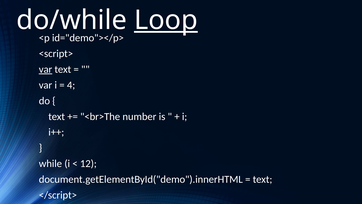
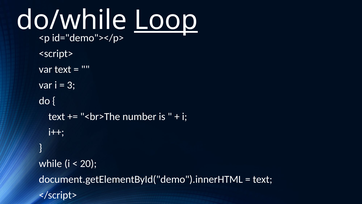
var at (46, 69) underline: present -> none
4: 4 -> 3
12: 12 -> 20
